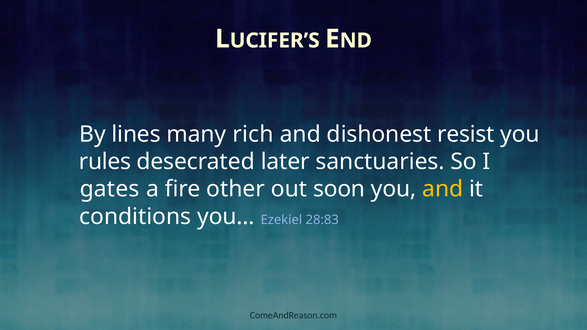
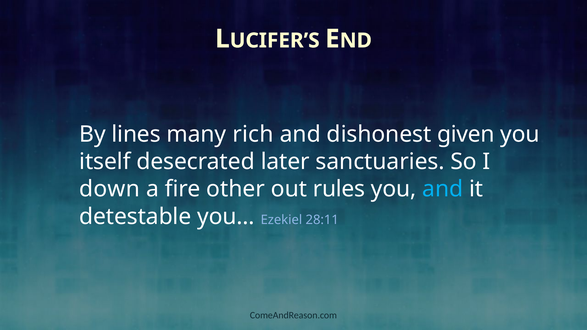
resist: resist -> given
rules: rules -> itself
gates: gates -> down
soon: soon -> rules
and at (443, 189) colour: yellow -> light blue
conditions: conditions -> detestable
28:83: 28:83 -> 28:11
